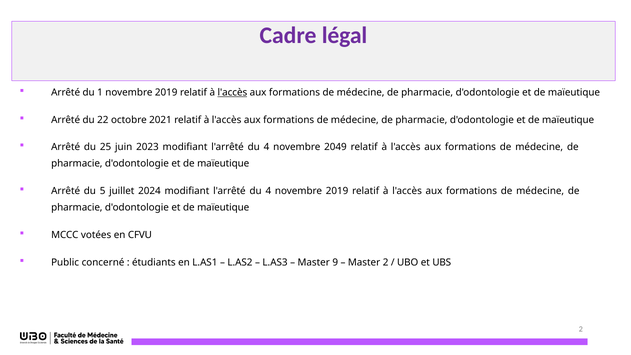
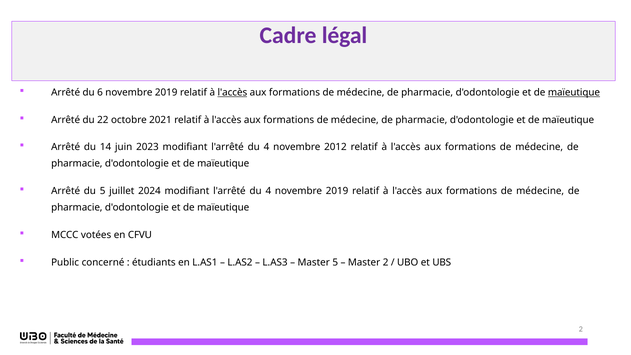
1: 1 -> 6
maïeutique at (574, 92) underline: none -> present
25: 25 -> 14
2049: 2049 -> 2012
Master 9: 9 -> 5
